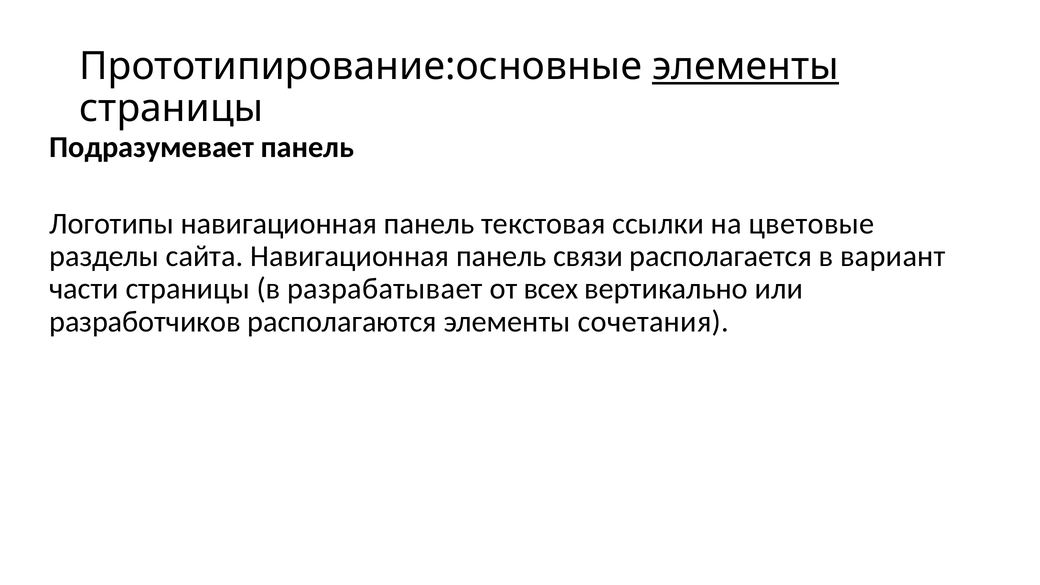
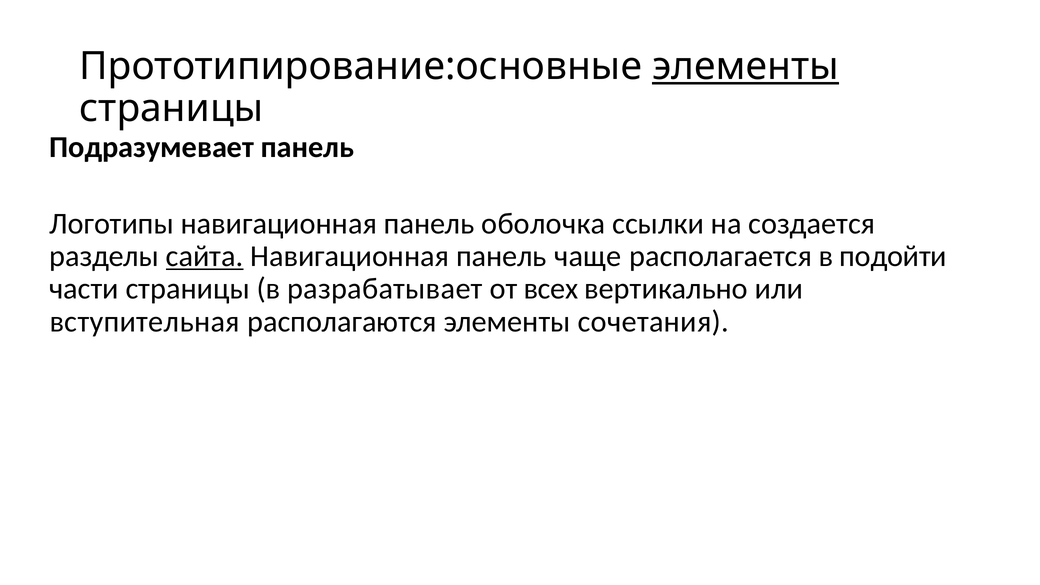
текстовая: текстовая -> оболочка
цветовые: цветовые -> создается
сайта underline: none -> present
связи: связи -> чаще
вариант: вариант -> подойти
разработчиков: разработчиков -> вступительная
